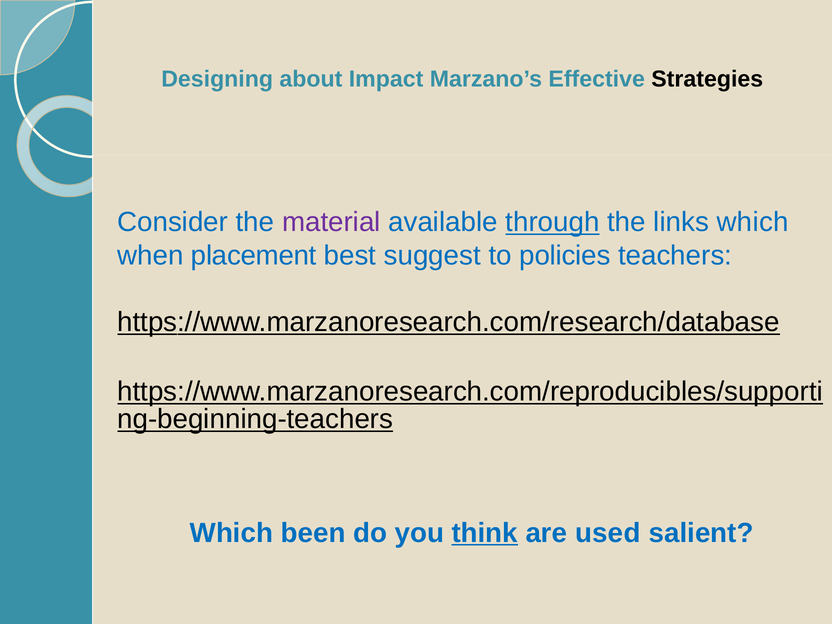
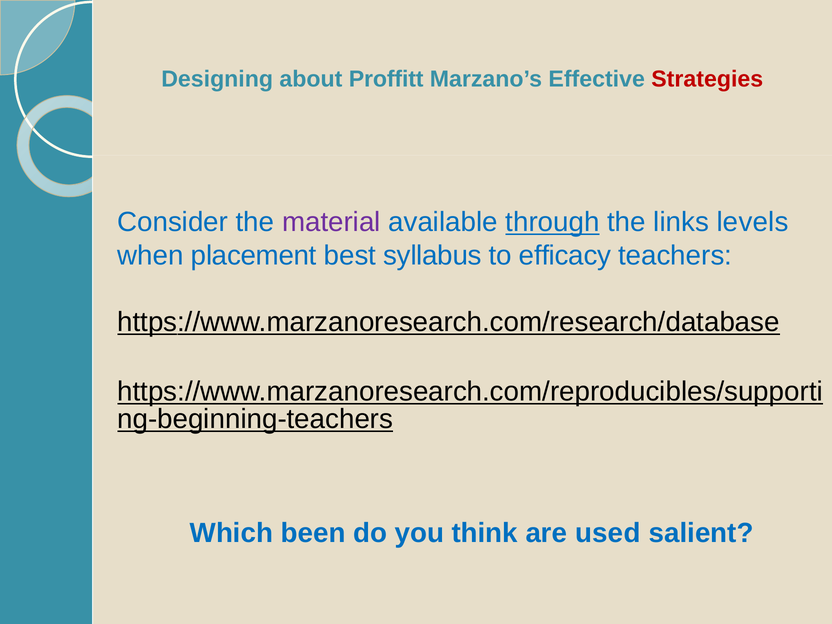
Impact: Impact -> Proffitt
Strategies colour: black -> red
links which: which -> levels
suggest: suggest -> syllabus
policies: policies -> efficacy
think underline: present -> none
